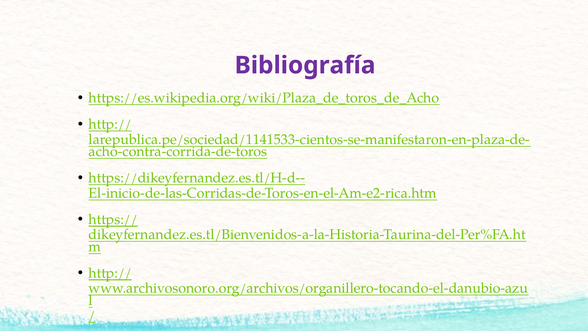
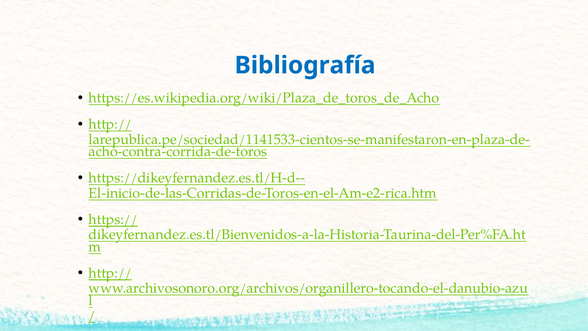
Bibliografía colour: purple -> blue
